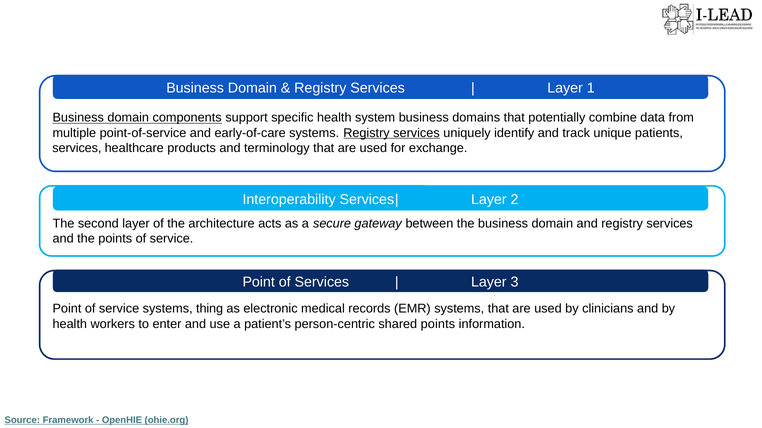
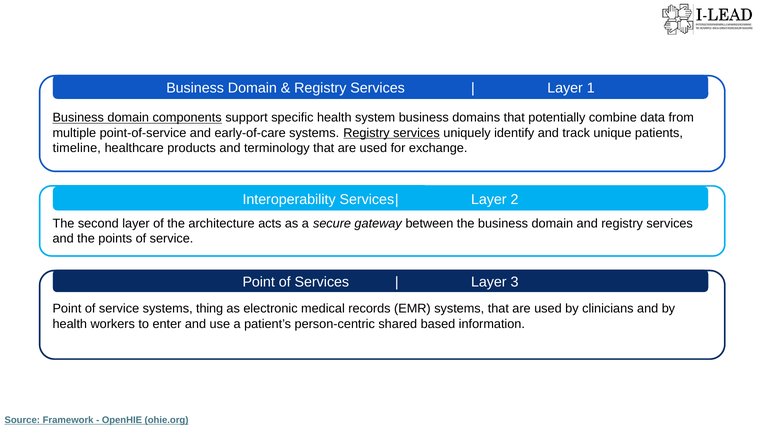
services at (77, 148): services -> timeline
shared points: points -> based
